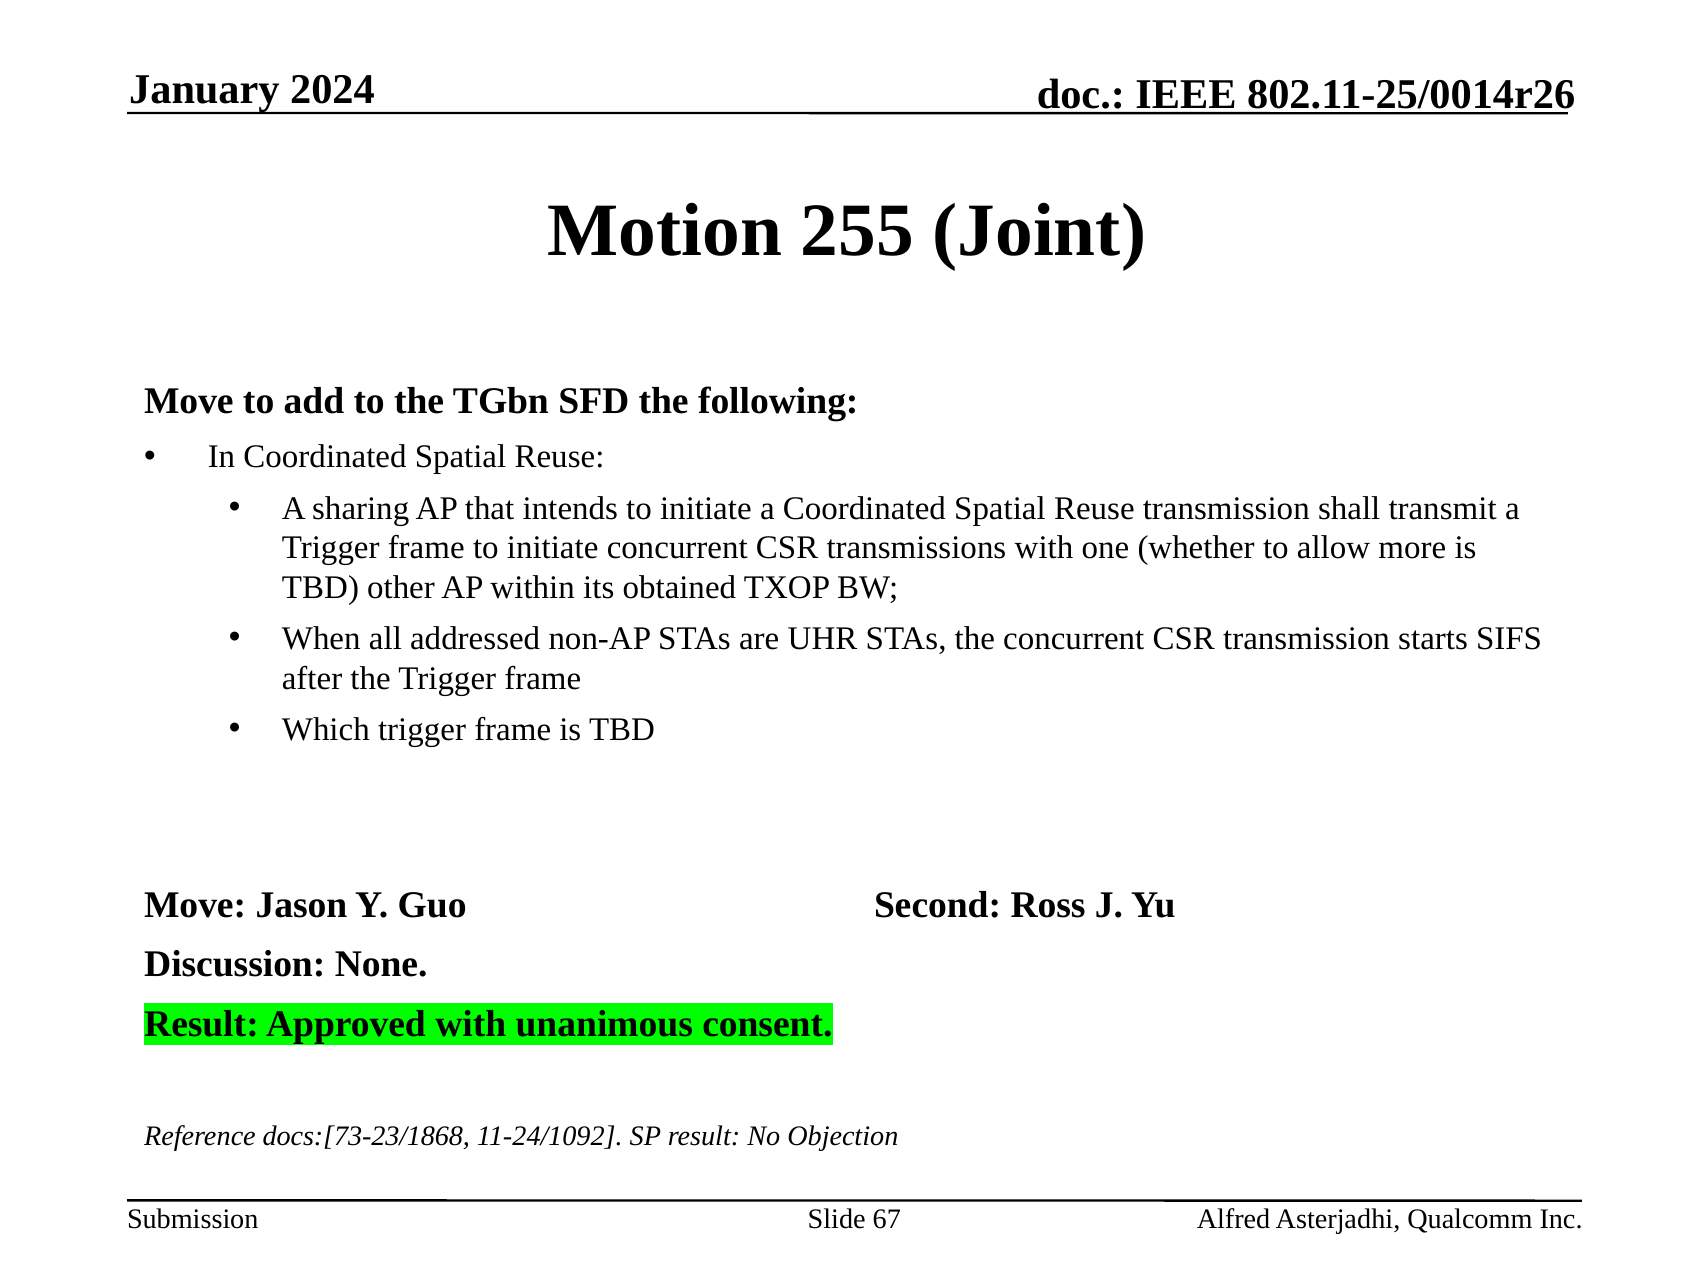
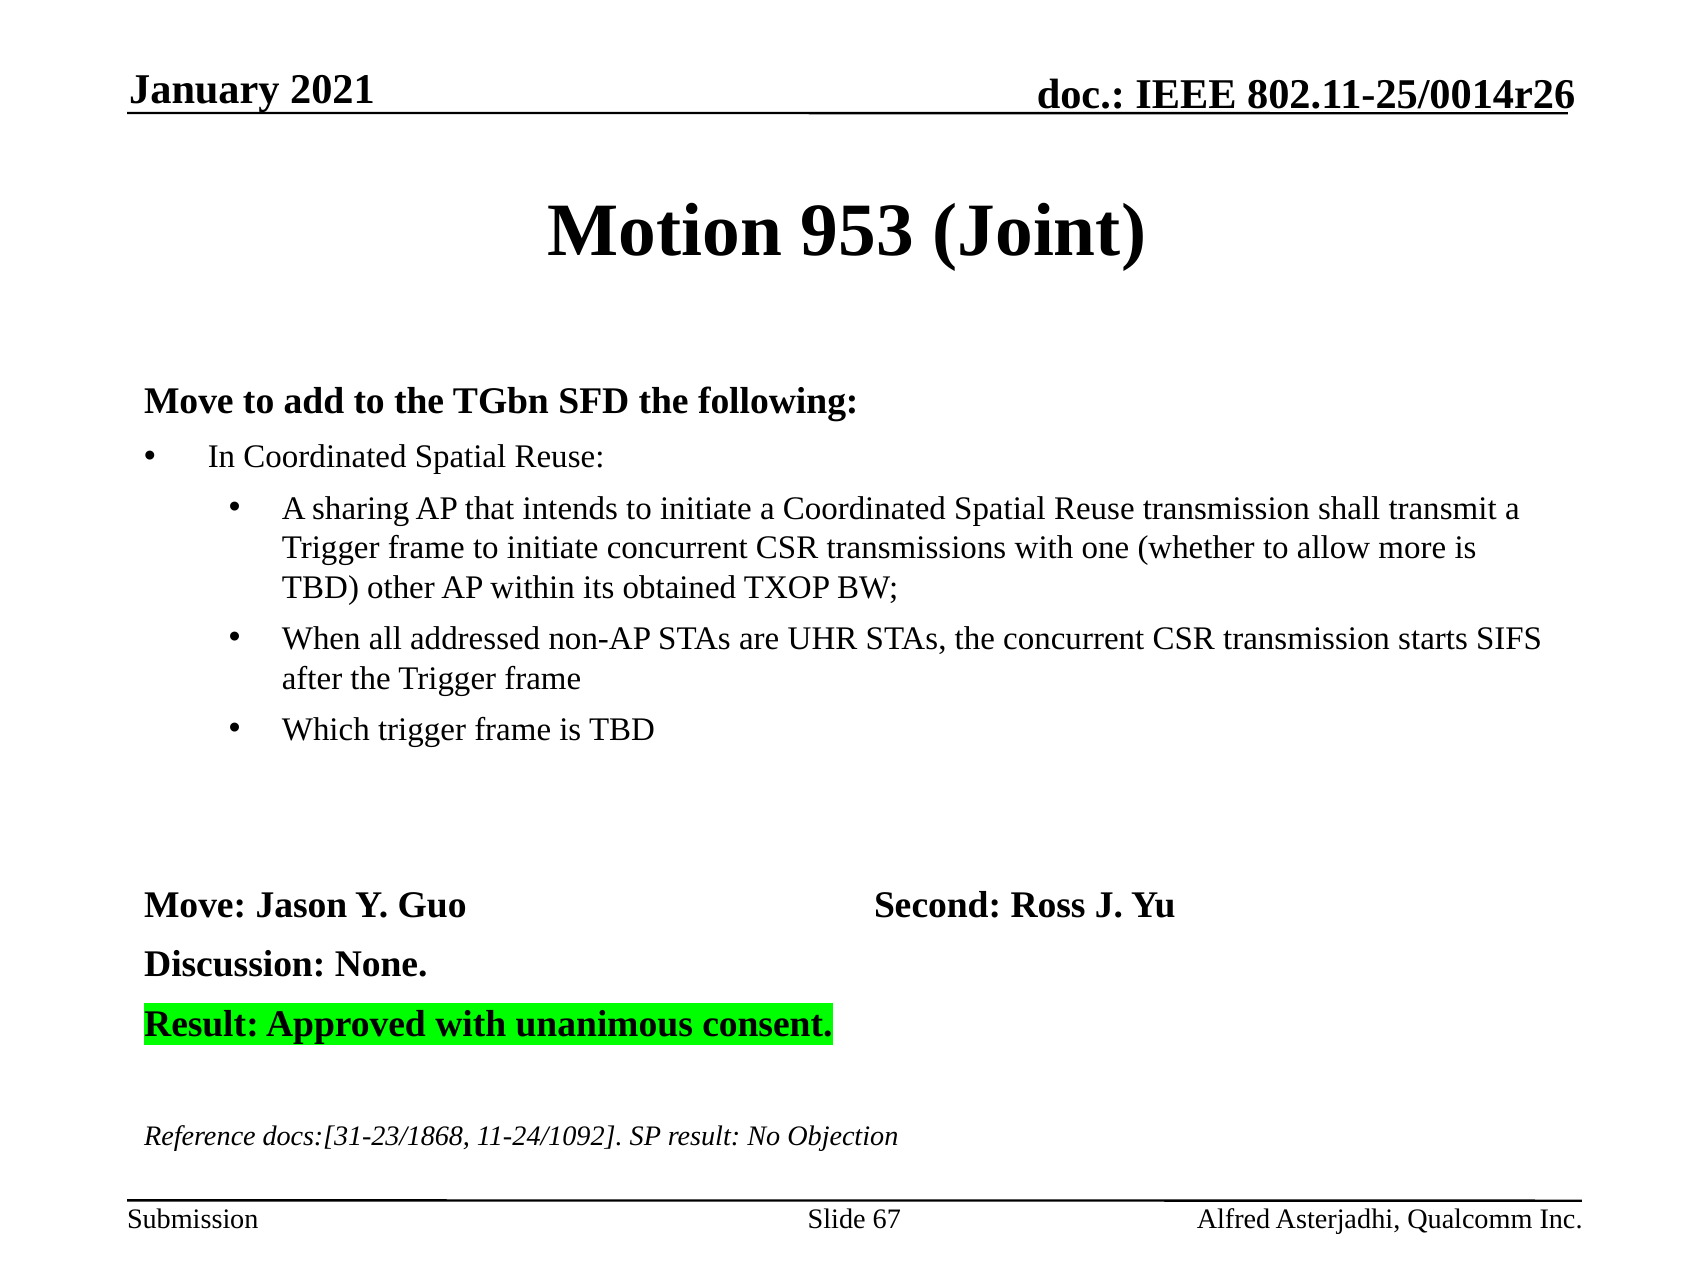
2024: 2024 -> 2021
255: 255 -> 953
docs:[73-23/1868: docs:[73-23/1868 -> docs:[31-23/1868
